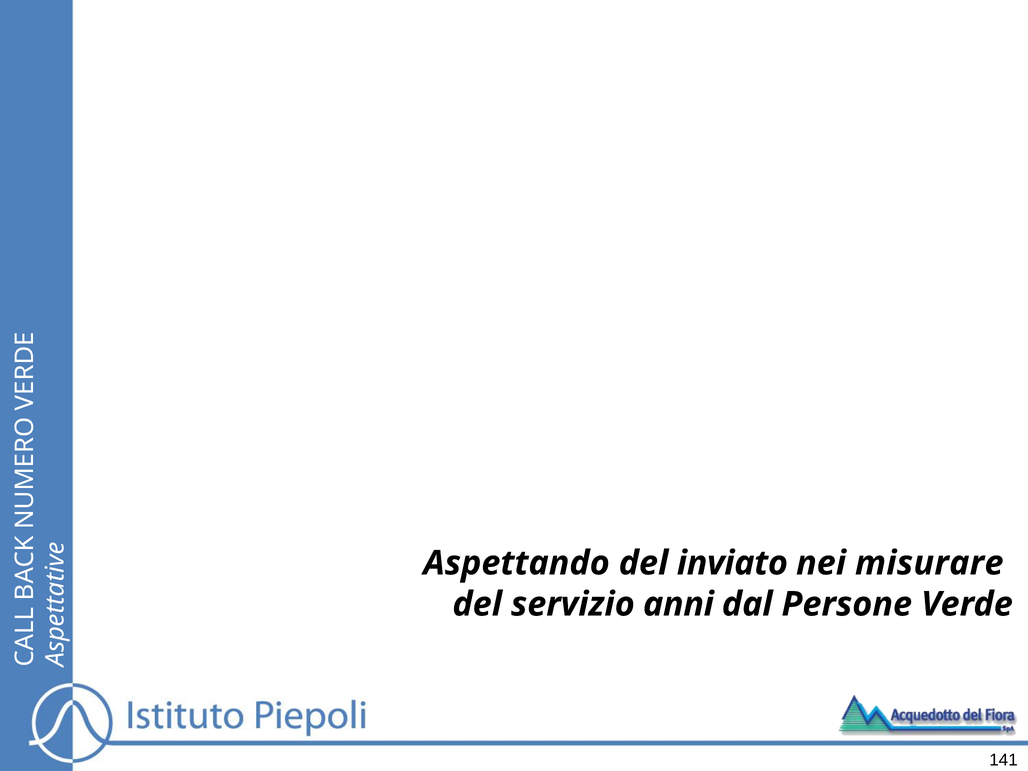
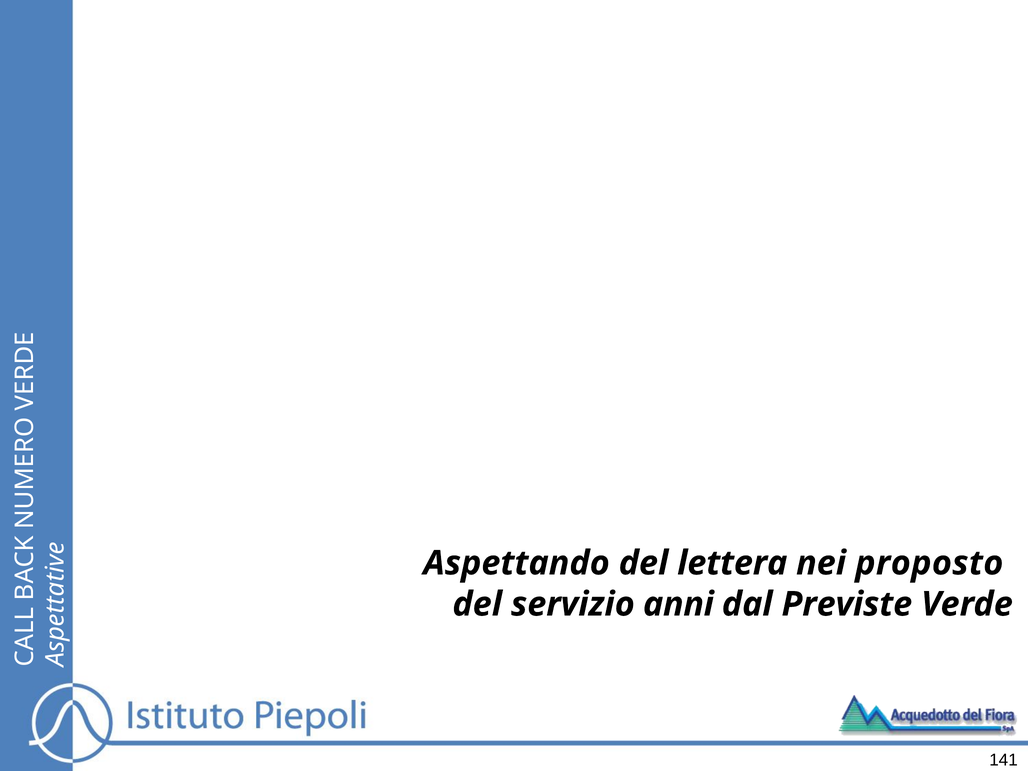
inviato: inviato -> lettera
misurare: misurare -> proposto
Persone: Persone -> Previste
